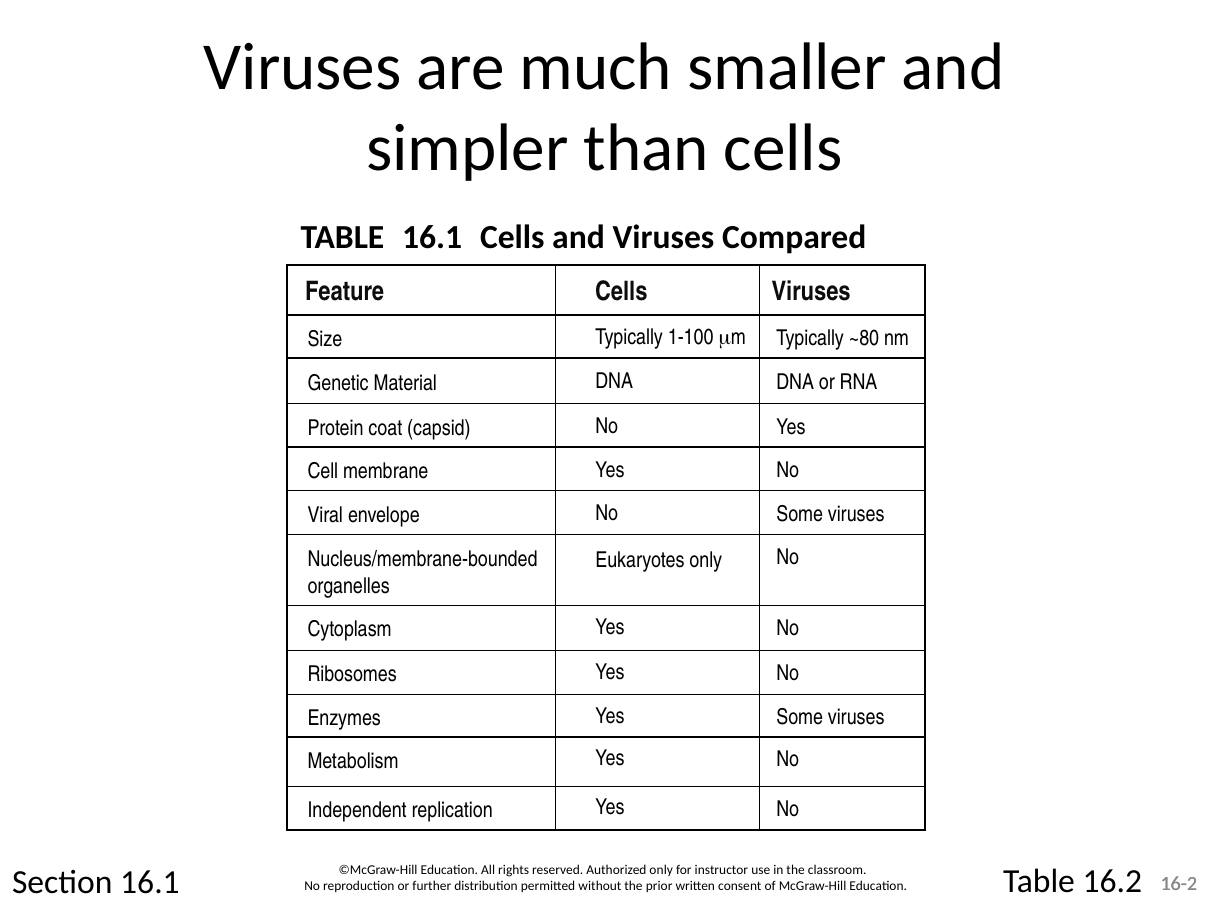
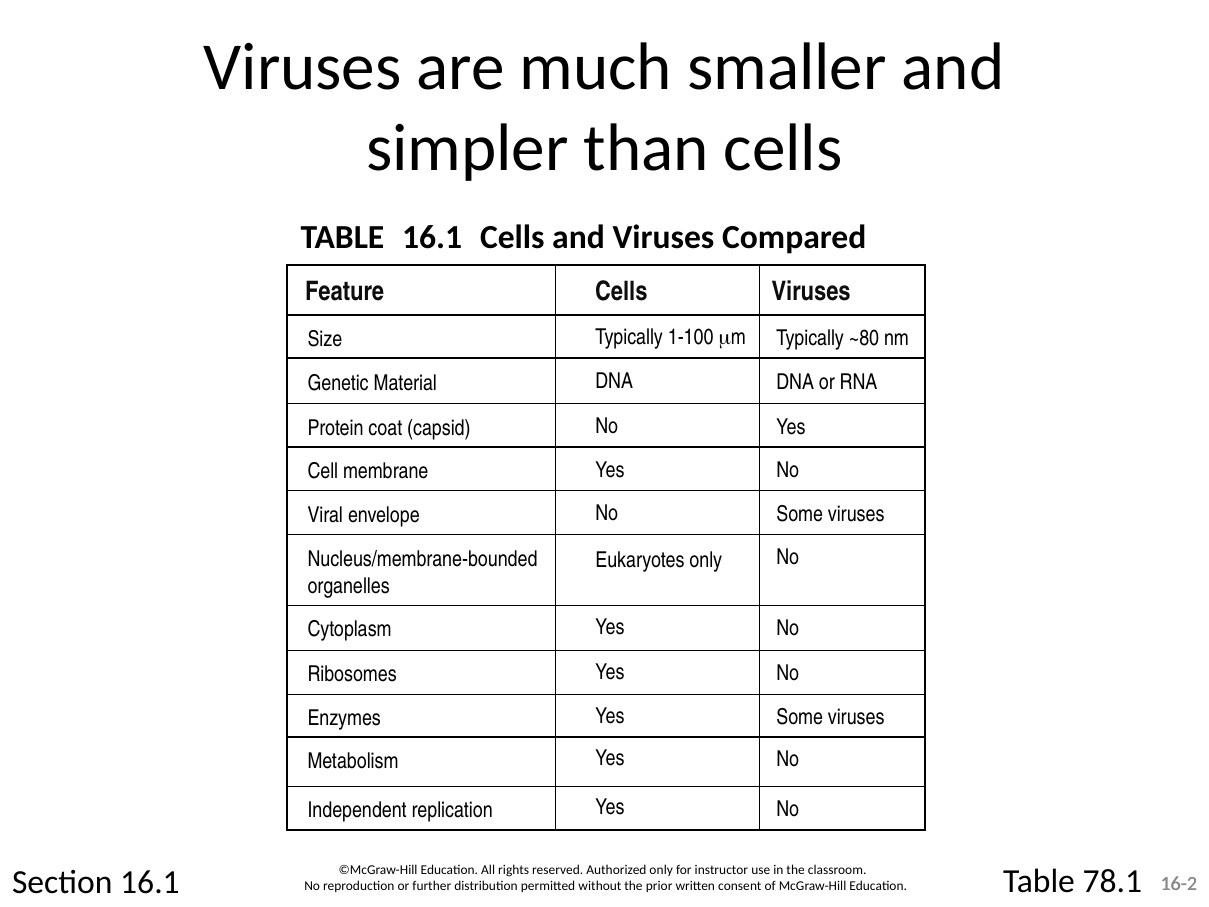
16.2: 16.2 -> 78.1
